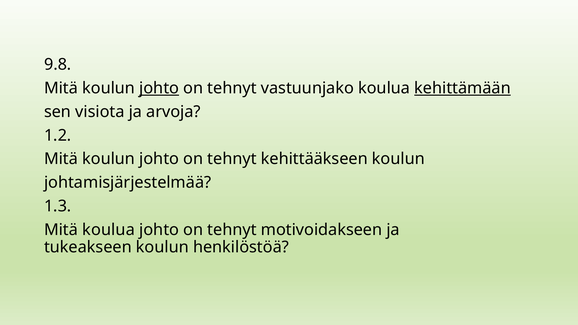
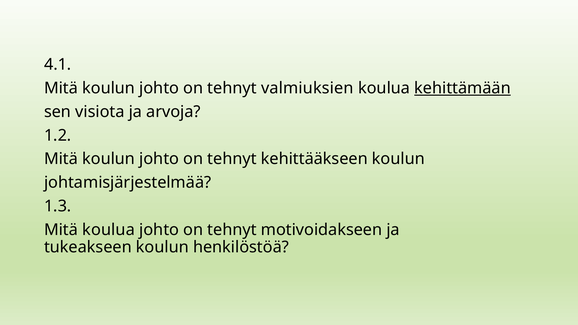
9.8: 9.8 -> 4.1
johto at (159, 88) underline: present -> none
vastuunjako: vastuunjako -> valmiuksien
